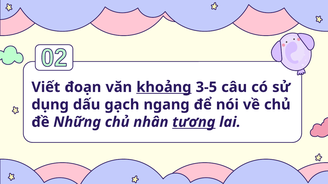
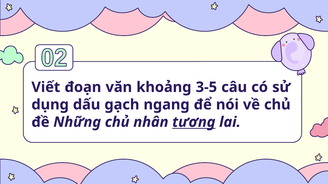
khoảng underline: present -> none
